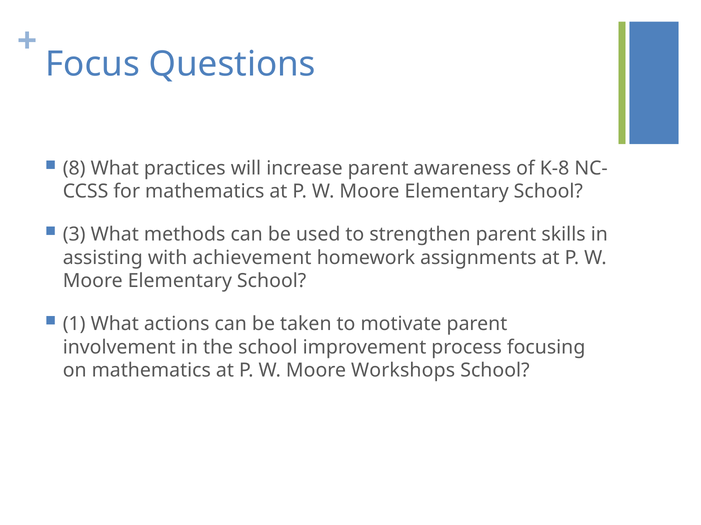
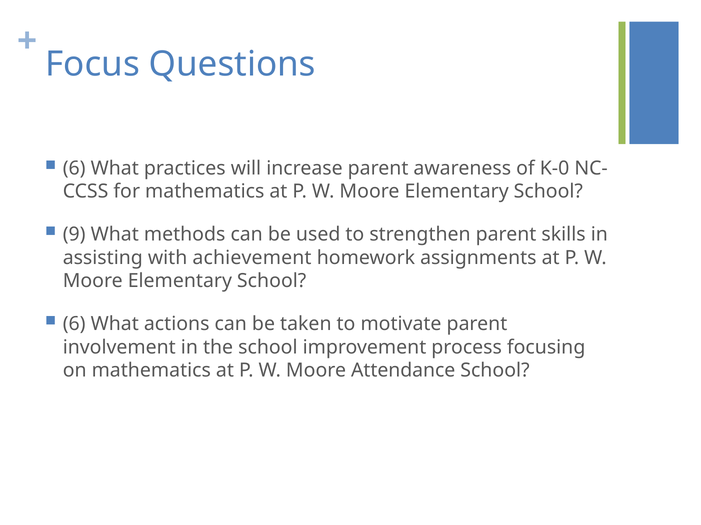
8 at (74, 168): 8 -> 6
K-8: K-8 -> K-0
3: 3 -> 9
1 at (74, 324): 1 -> 6
Workshops: Workshops -> Attendance
